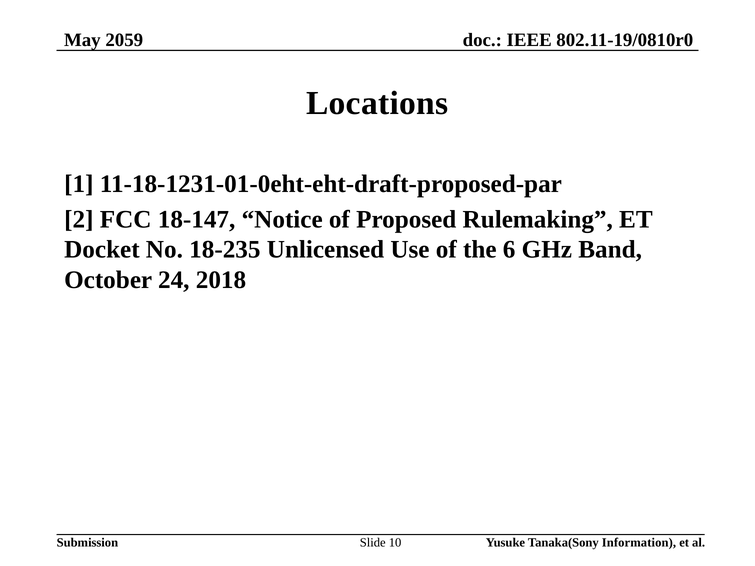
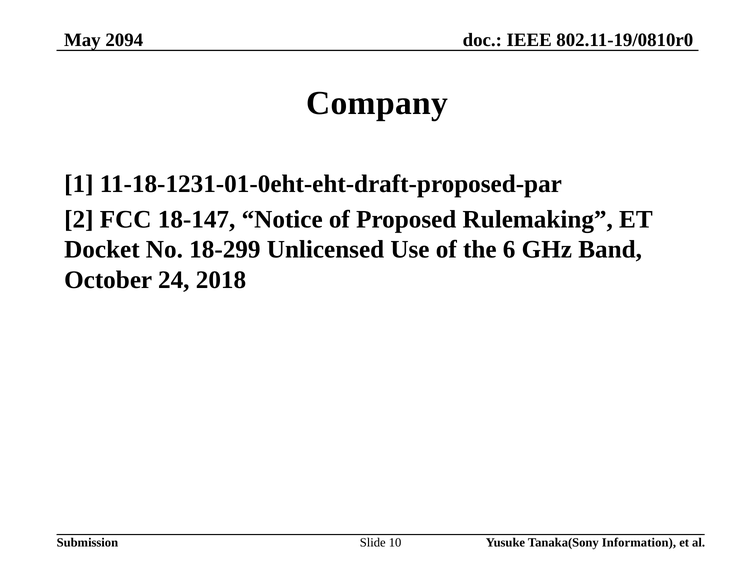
2059: 2059 -> 2094
Locations: Locations -> Company
18-235: 18-235 -> 18-299
